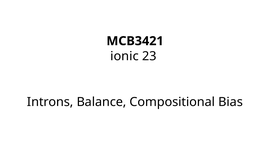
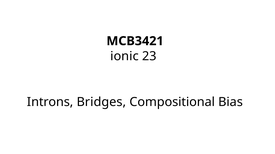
Balance: Balance -> Bridges
